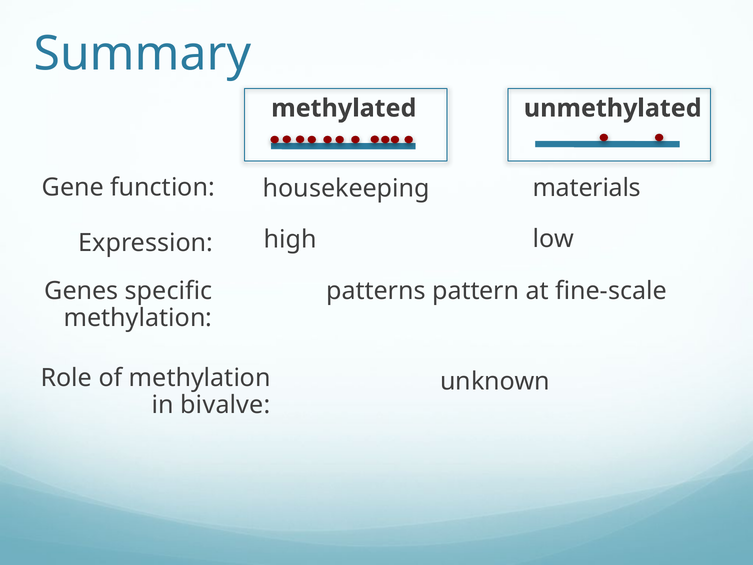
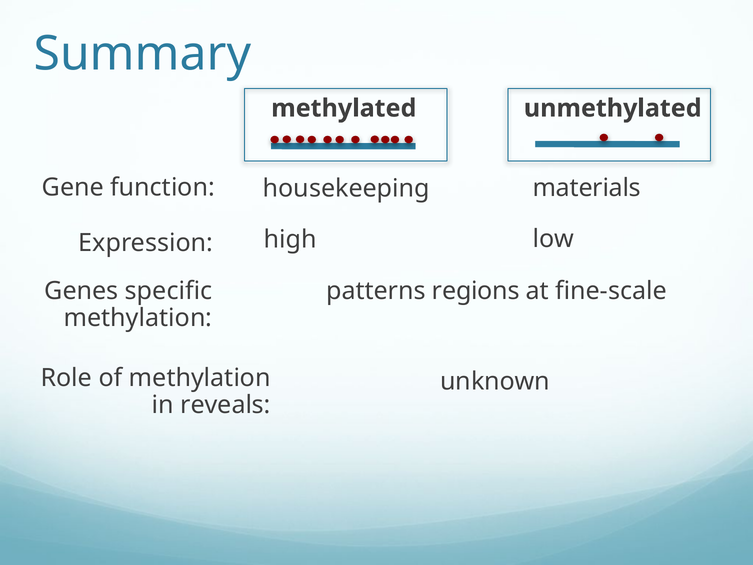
pattern: pattern -> regions
bivalve: bivalve -> reveals
